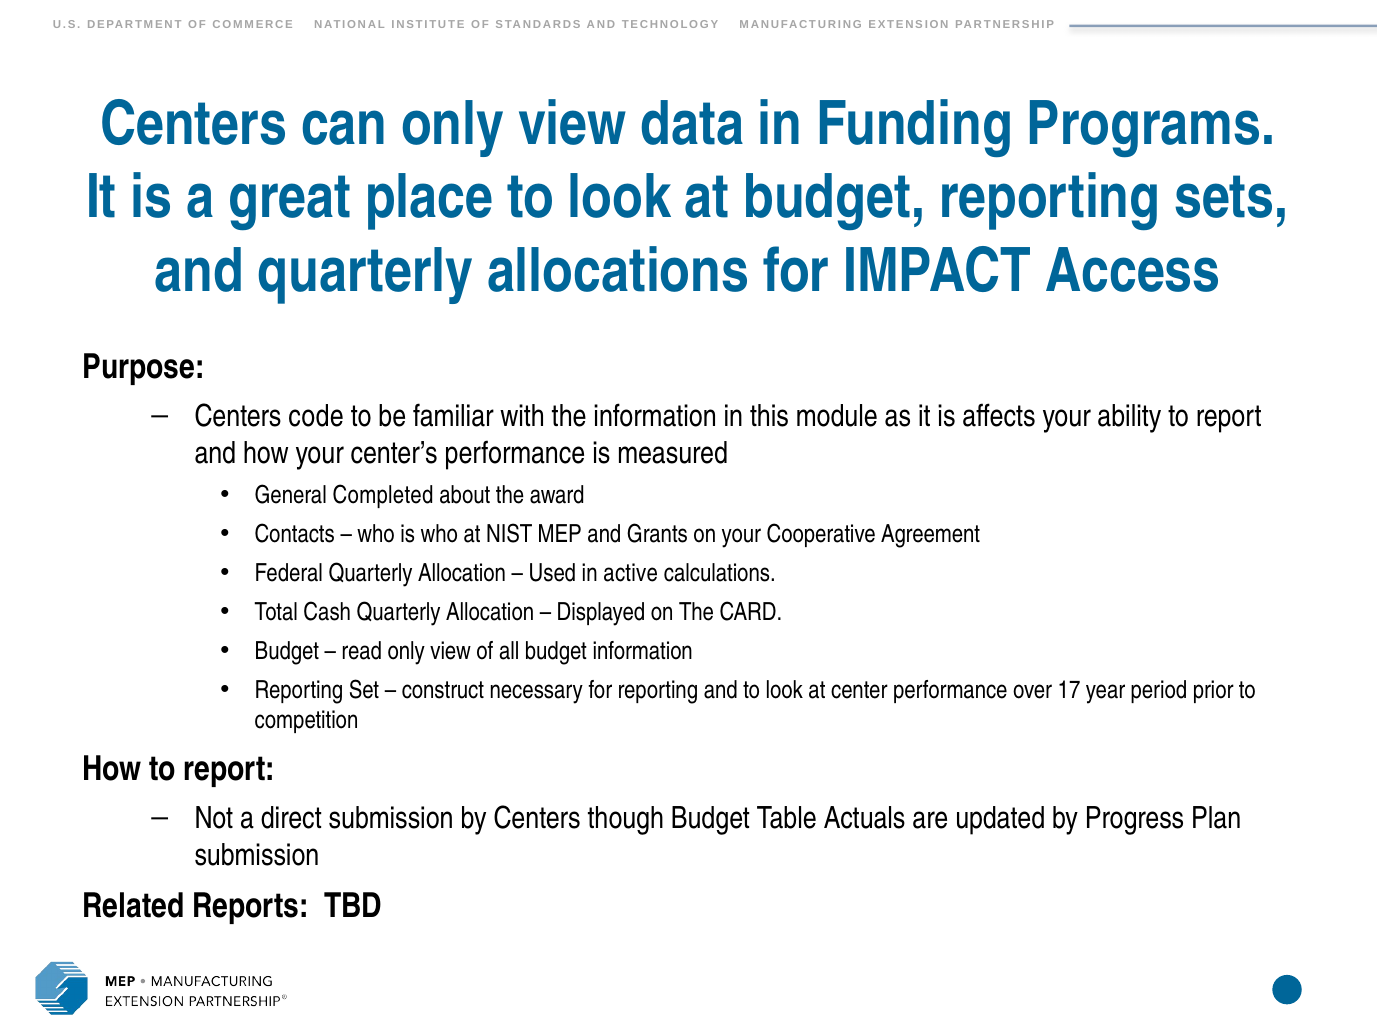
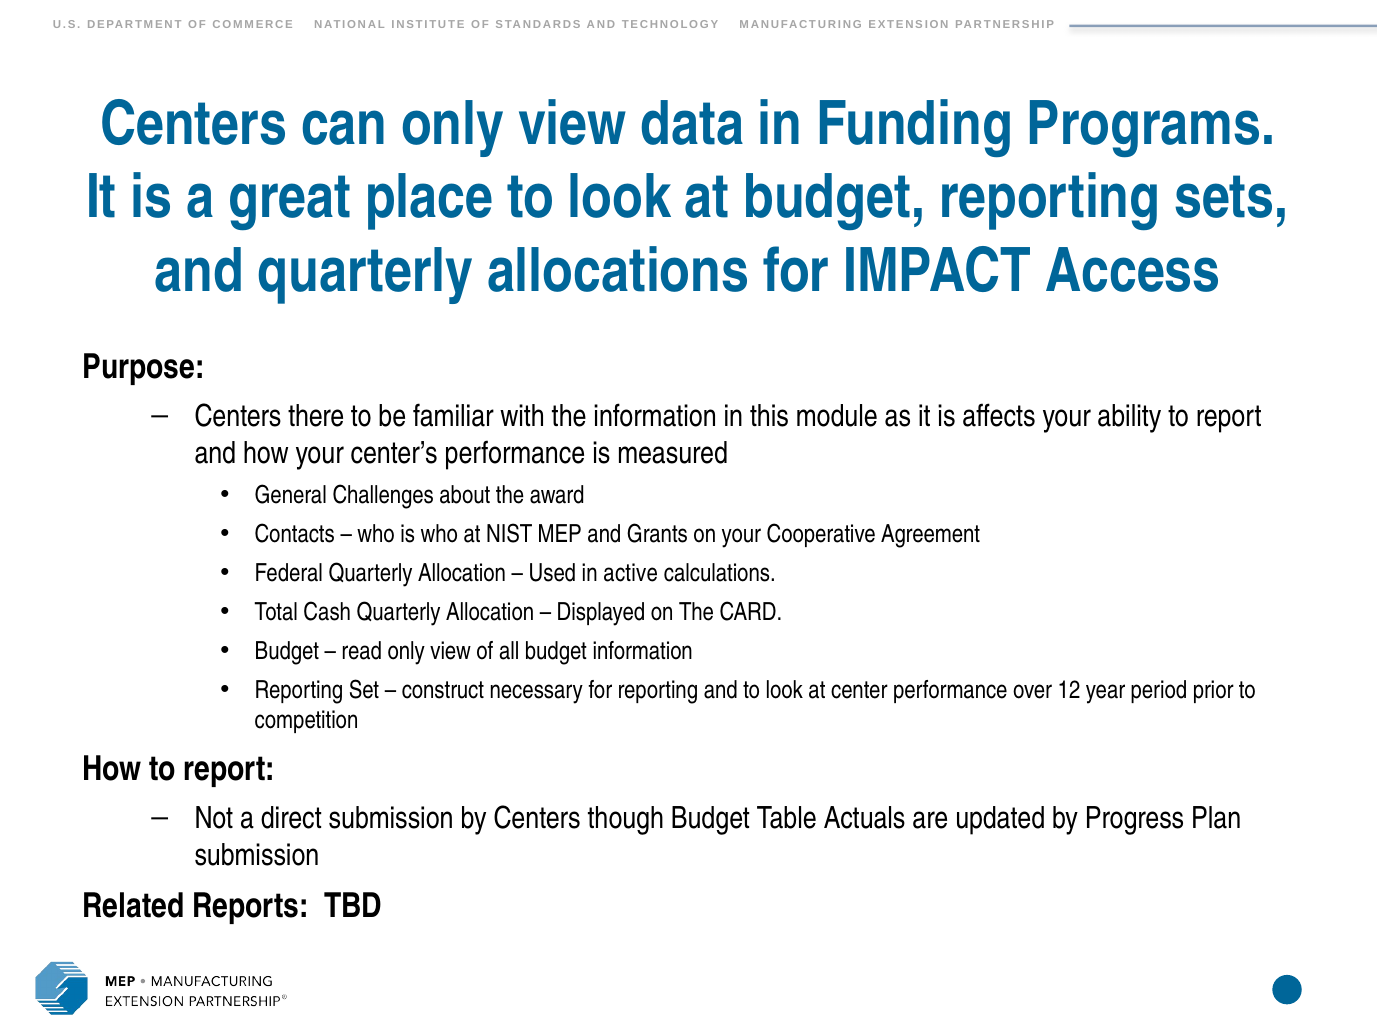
code: code -> there
Completed: Completed -> Challenges
17: 17 -> 12
